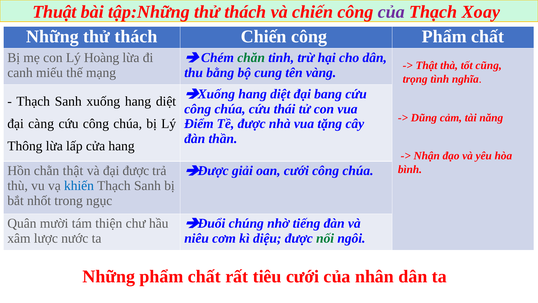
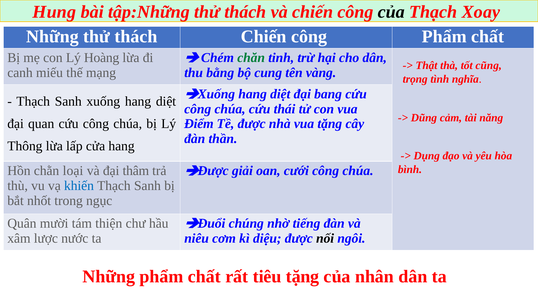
Thuật: Thuật -> Hung
của at (391, 12) colour: purple -> black
càng: càng -> quan
Nhận: Nhận -> Dụng
chằn thật: thật -> loại
đại được: được -> thâm
nối colour: green -> black
tiêu cưới: cưới -> tặng
